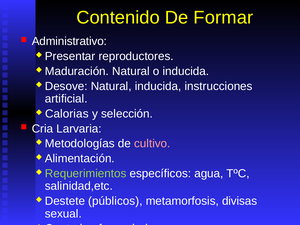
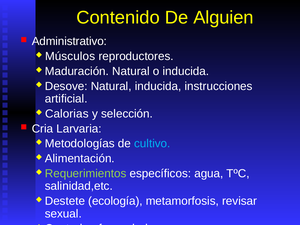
Formar: Formar -> Alguien
Presentar: Presentar -> Músculos
cultivo colour: pink -> light blue
públicos: públicos -> ecología
divisas: divisas -> revisar
